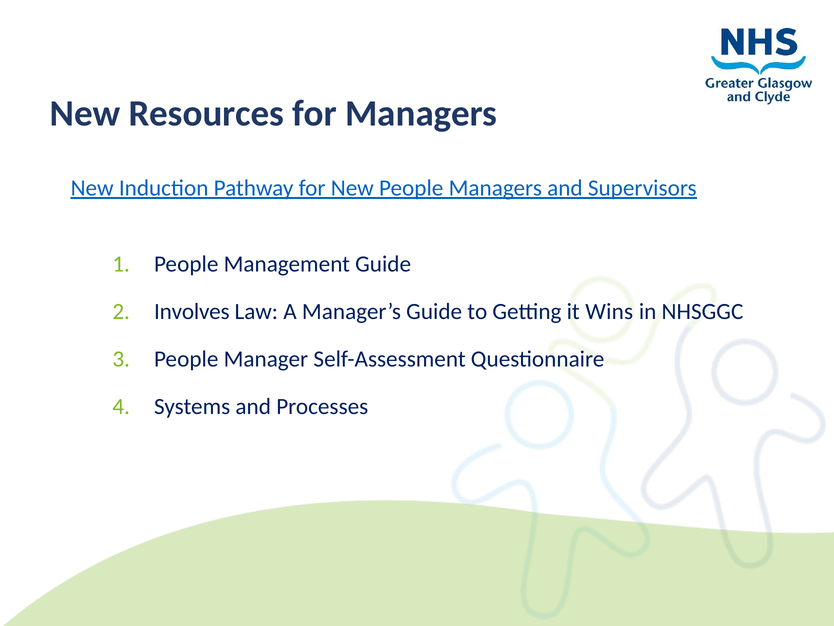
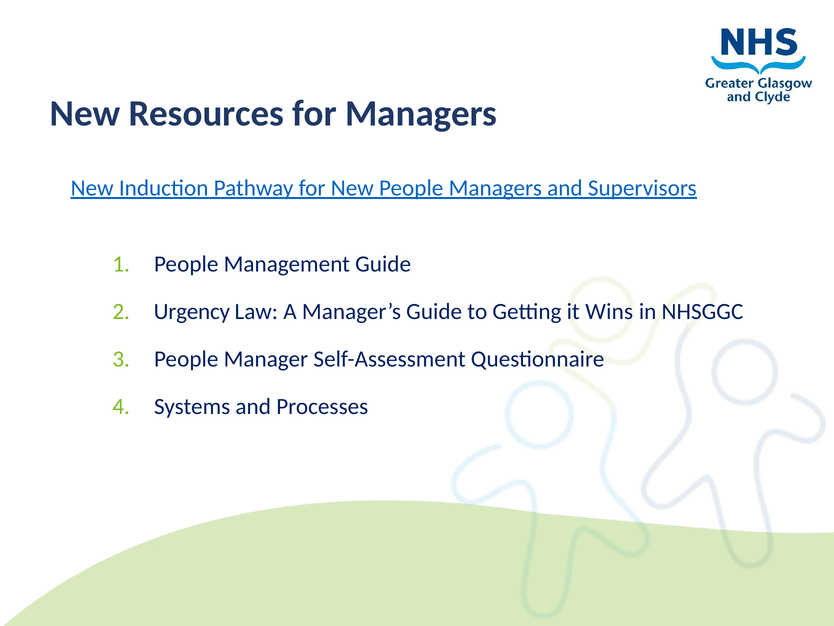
Involves: Involves -> Urgency
